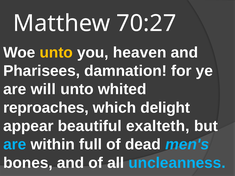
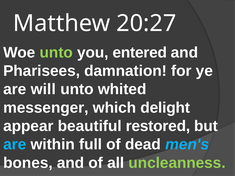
70:27: 70:27 -> 20:27
unto at (56, 53) colour: yellow -> light green
heaven: heaven -> entered
reproaches: reproaches -> messenger
exalteth: exalteth -> restored
uncleanness colour: light blue -> light green
